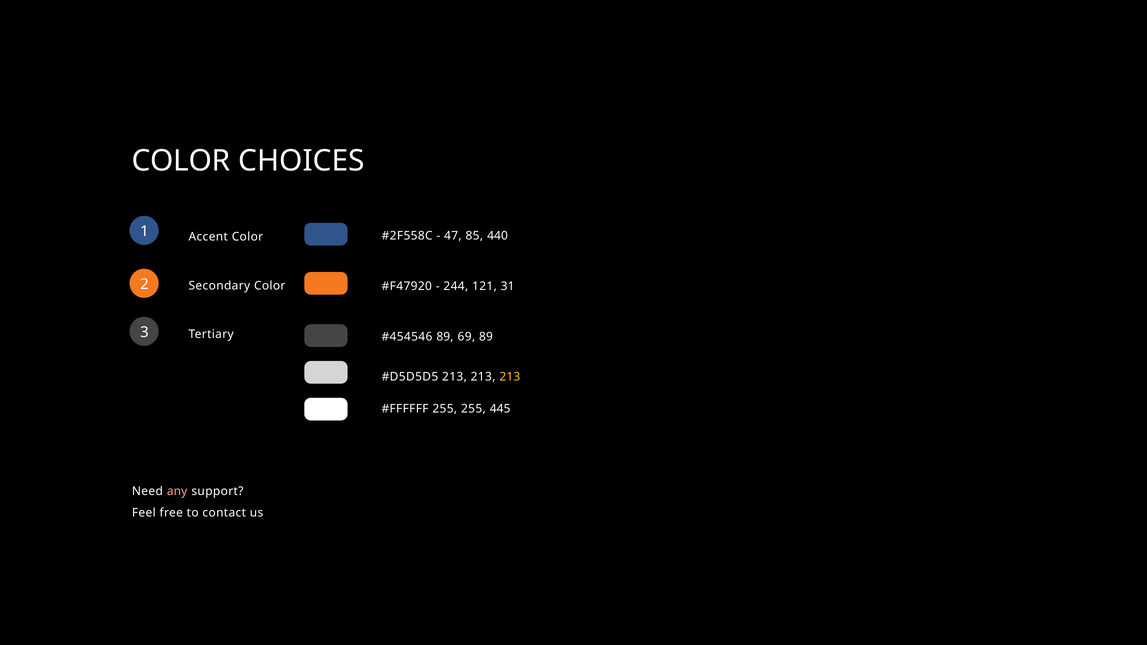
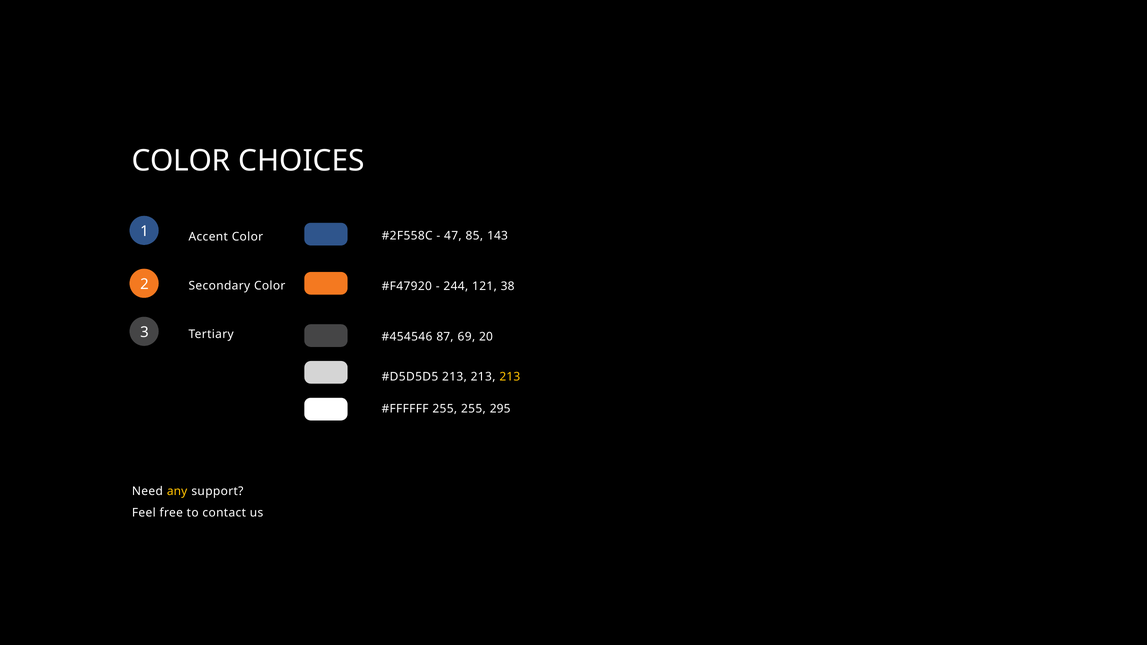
440: 440 -> 143
31: 31 -> 38
89 at (445, 337): 89 -> 87
69 89: 89 -> 20
445: 445 -> 295
any colour: pink -> yellow
